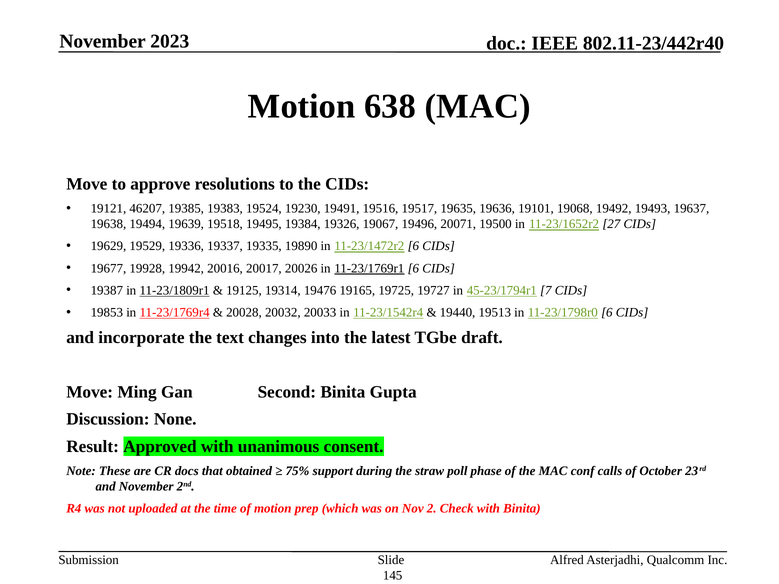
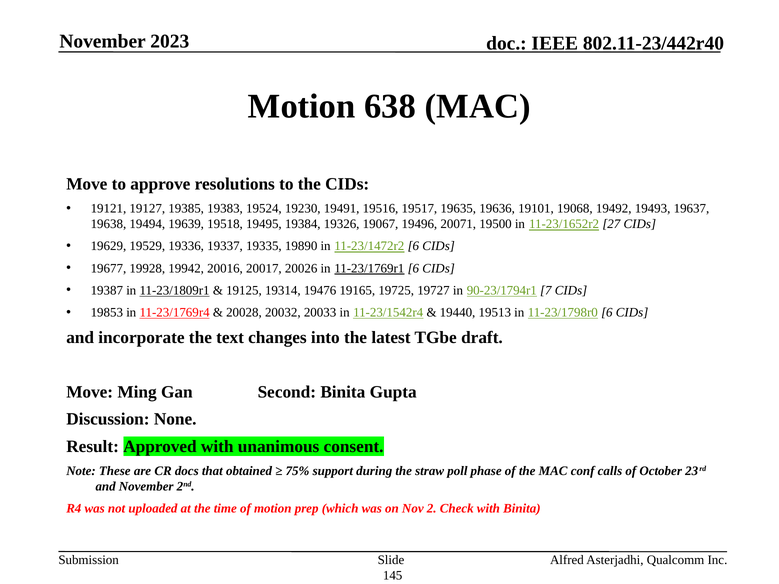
46207: 46207 -> 19127
45-23/1794r1: 45-23/1794r1 -> 90-23/1794r1
